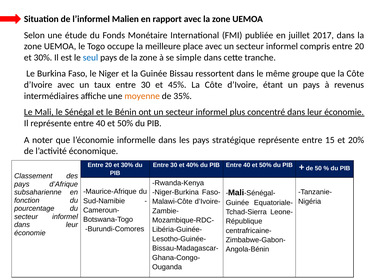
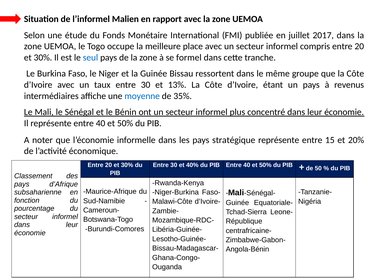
simple: simple -> formel
45%: 45% -> 13%
moyenne colour: orange -> blue
